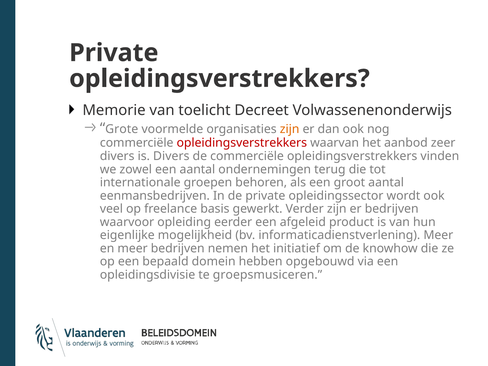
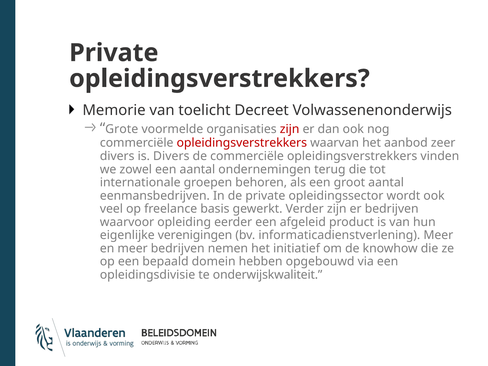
zijn at (290, 129) colour: orange -> red
mogelijkheid: mogelijkheid -> verenigingen
groepsmusiceren: groepsmusiceren -> onderwijskwaliteit
